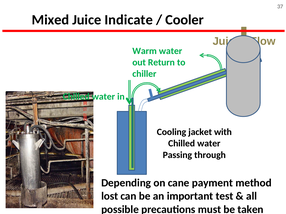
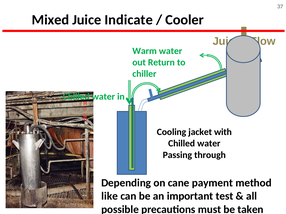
lost: lost -> like
